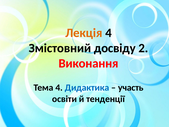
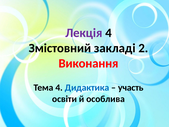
Лекція colour: orange -> purple
досвіду: досвіду -> закладі
тенденції: тенденції -> особлива
